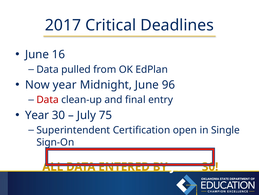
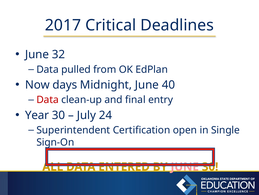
16: 16 -> 32
Now year: year -> days
96: 96 -> 40
75: 75 -> 24
JUNE at (185, 166) colour: white -> pink
